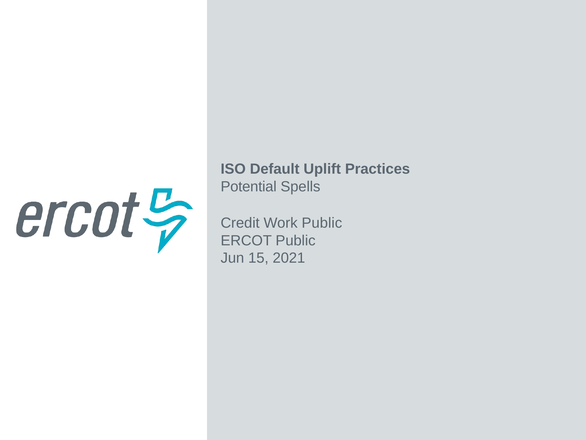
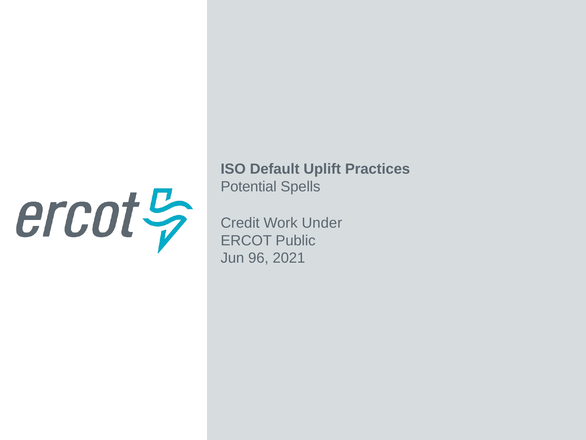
Work Public: Public -> Under
15: 15 -> 96
